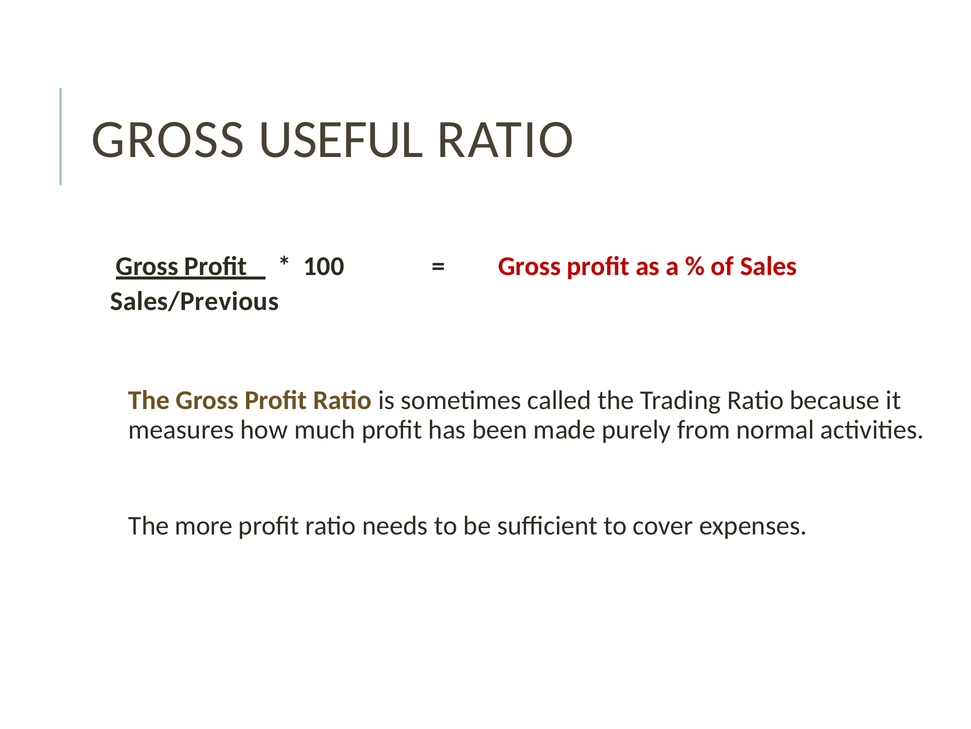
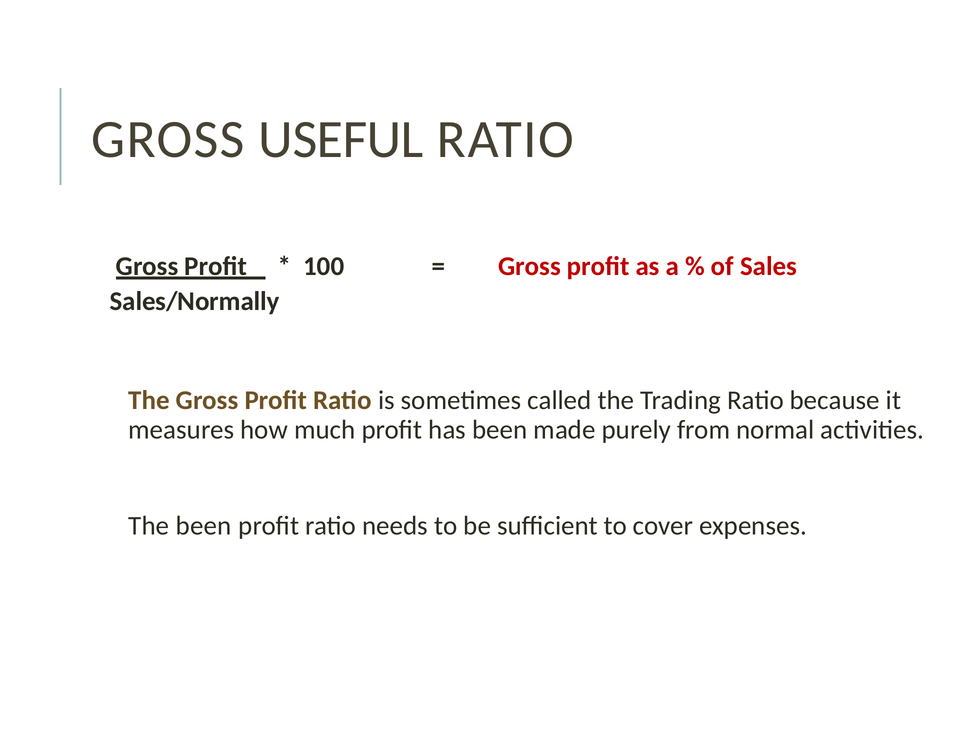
Sales/Previous: Sales/Previous -> Sales/Normally
The more: more -> been
